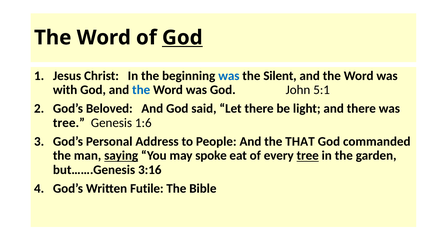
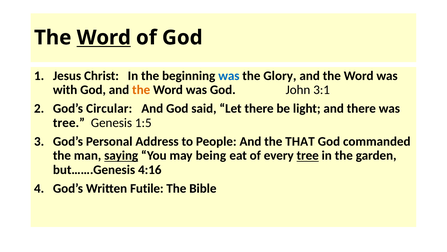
Word at (104, 38) underline: none -> present
God at (182, 38) underline: present -> none
Silent: Silent -> Glory
the at (141, 90) colour: blue -> orange
5:1: 5:1 -> 3:1
Beloved: Beloved -> Circular
1:6: 1:6 -> 1:5
spoke: spoke -> being
3:16: 3:16 -> 4:16
